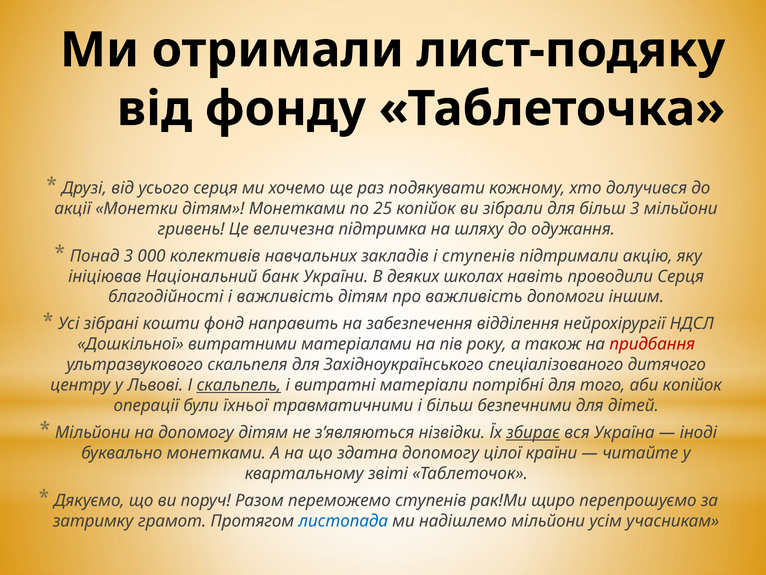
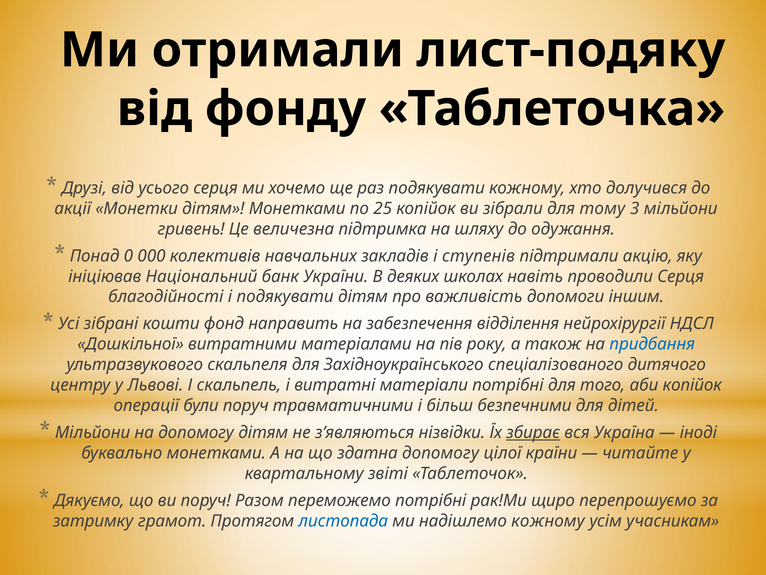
для більш: більш -> тому
Понад 3: 3 -> 0
і важливість: важливість -> подякувати
придбання colour: red -> blue
скальпель underline: present -> none
були їхньої: їхньої -> поруч
переможемо ступенів: ступенів -> потрібні
надішлемо мільйони: мільйони -> кожному
